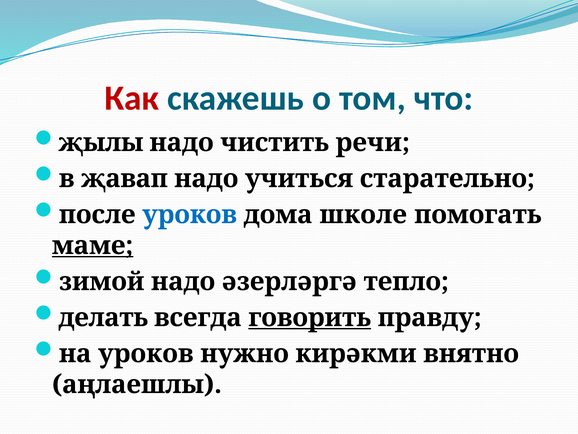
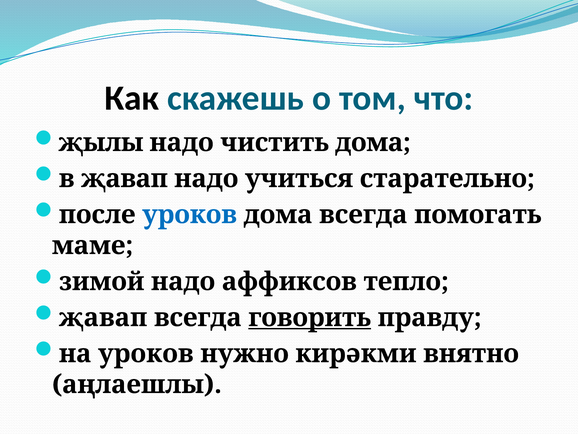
Как colour: red -> black
чистить речи: речи -> дома
дома школе: школе -> всегда
маме underline: present -> none
әзерләргә: әзерләргә -> аффиксов
делать at (103, 317): делать -> җавап
